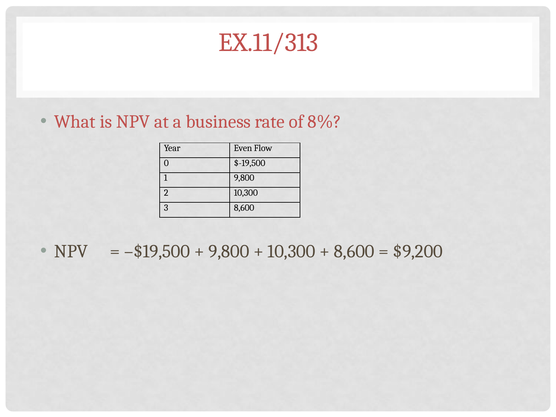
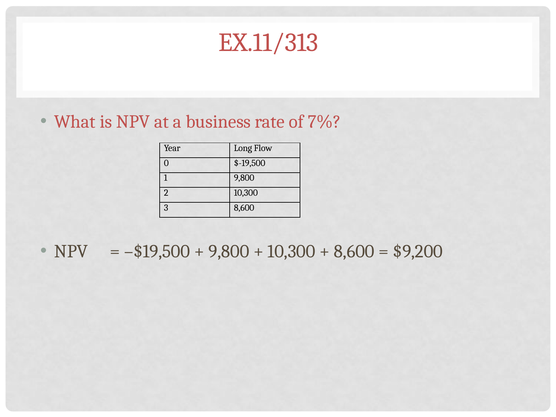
8%: 8% -> 7%
Even: Even -> Long
